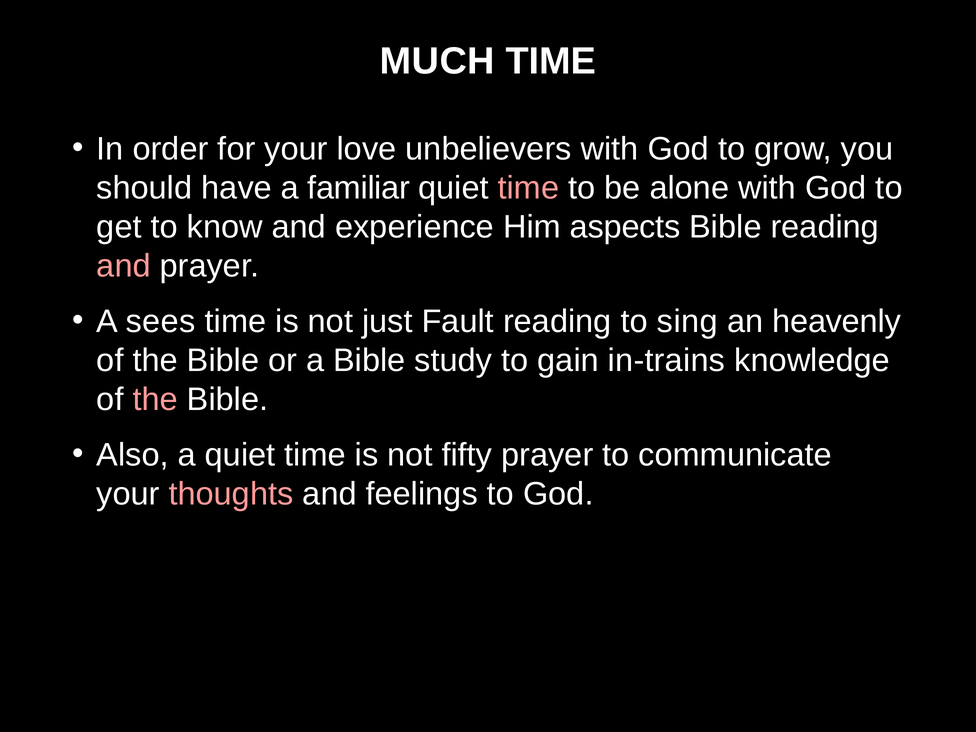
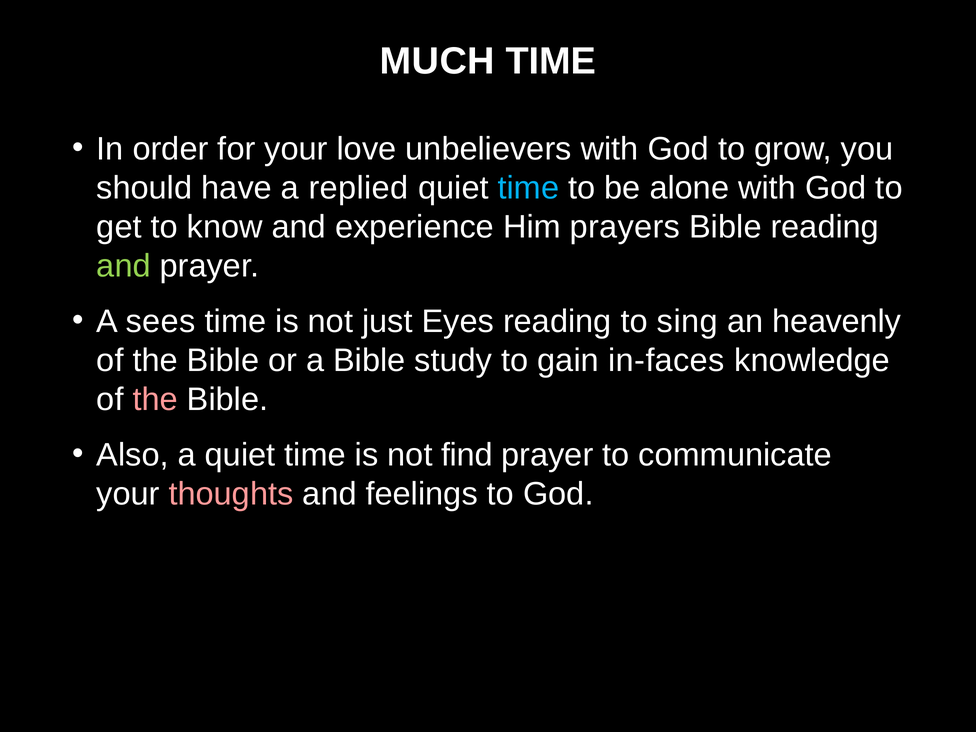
familiar: familiar -> replied
time at (528, 188) colour: pink -> light blue
aspects: aspects -> prayers
and at (124, 266) colour: pink -> light green
Fault: Fault -> Eyes
in-trains: in-trains -> in-faces
fifty: fifty -> find
